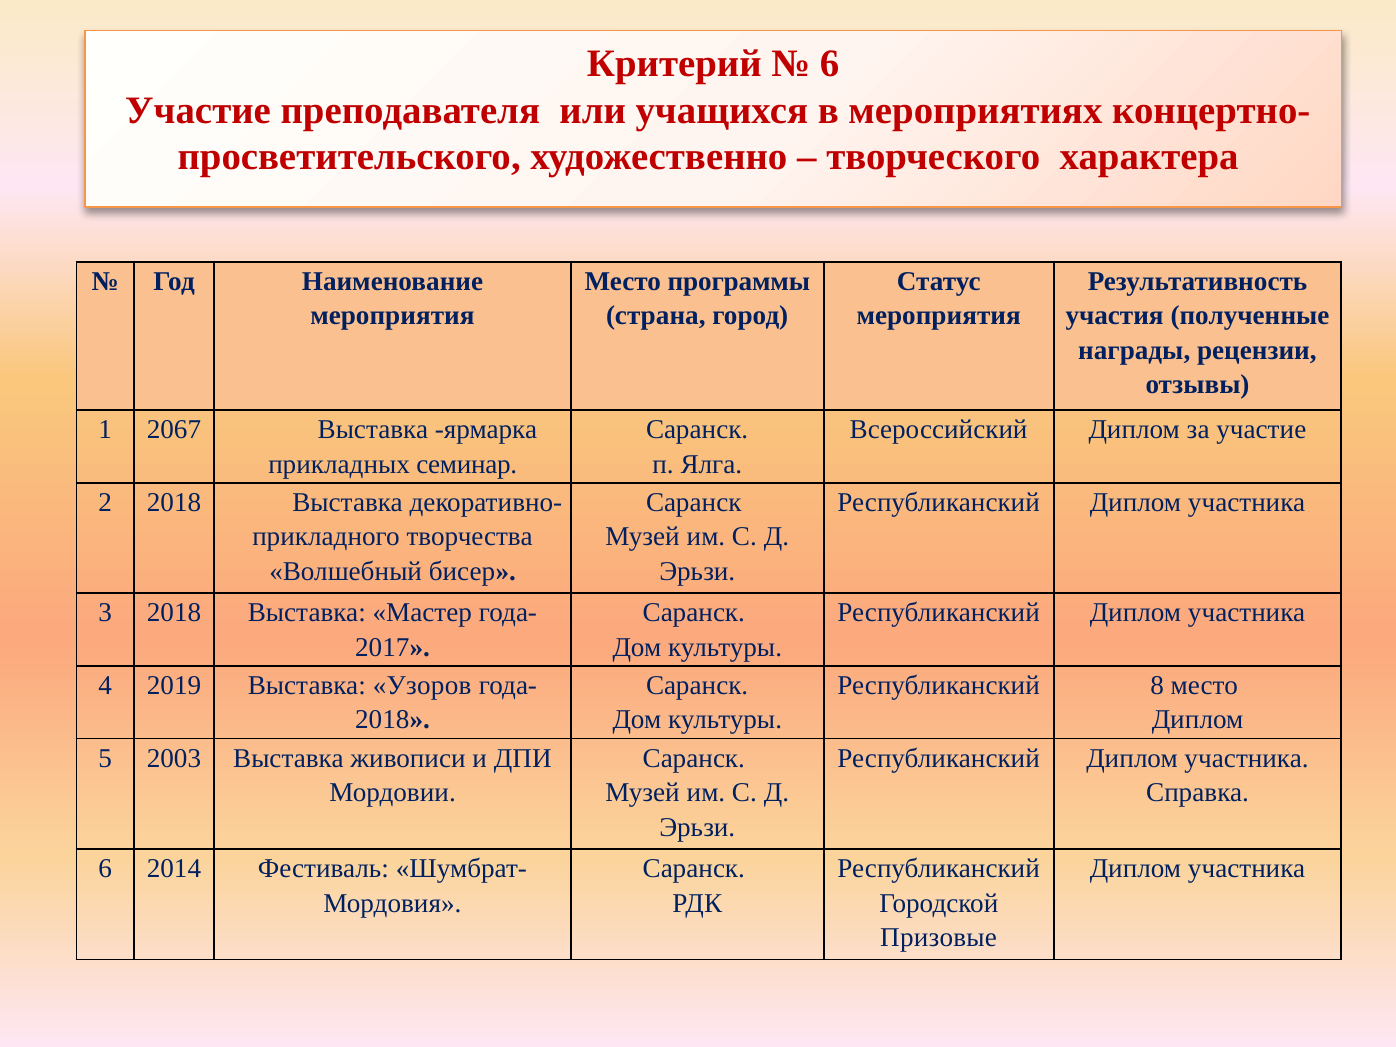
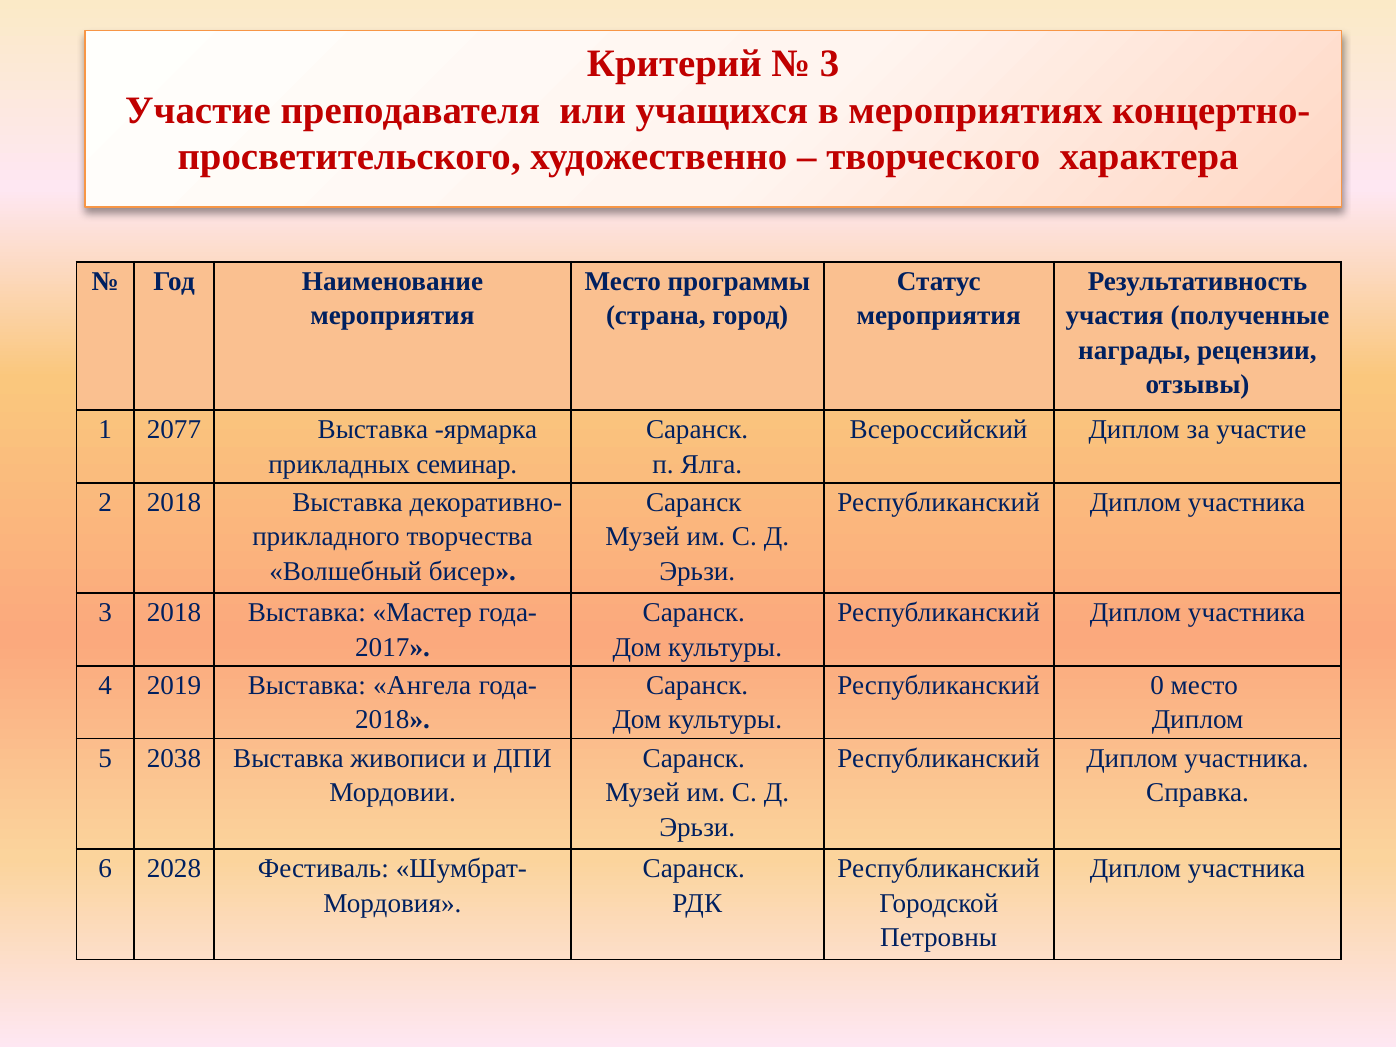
6 at (830, 64): 6 -> 3
2067: 2067 -> 2077
Узоров: Узоров -> Ангела
8: 8 -> 0
2003: 2003 -> 2038
2014: 2014 -> 2028
Призовые: Призовые -> Петровны
